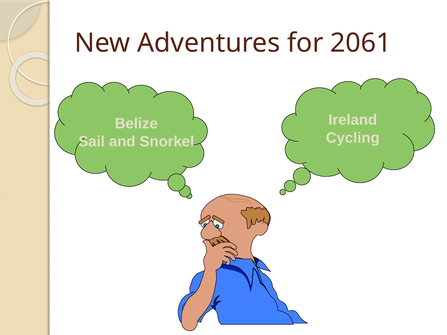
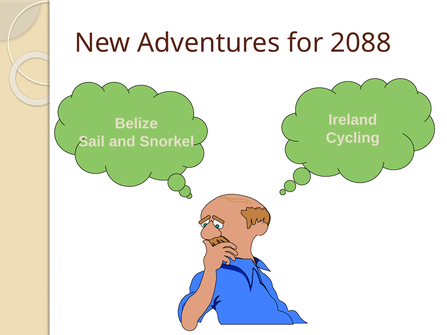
2061: 2061 -> 2088
